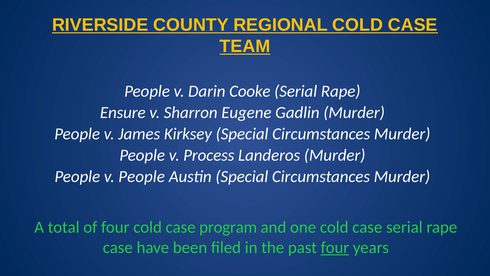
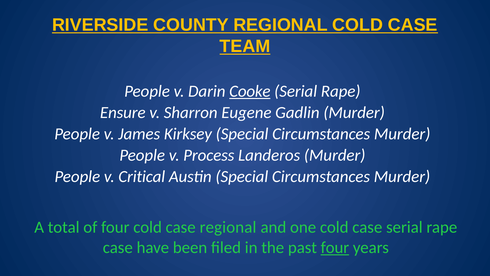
Cooke underline: none -> present
v People: People -> Critical
case program: program -> regional
